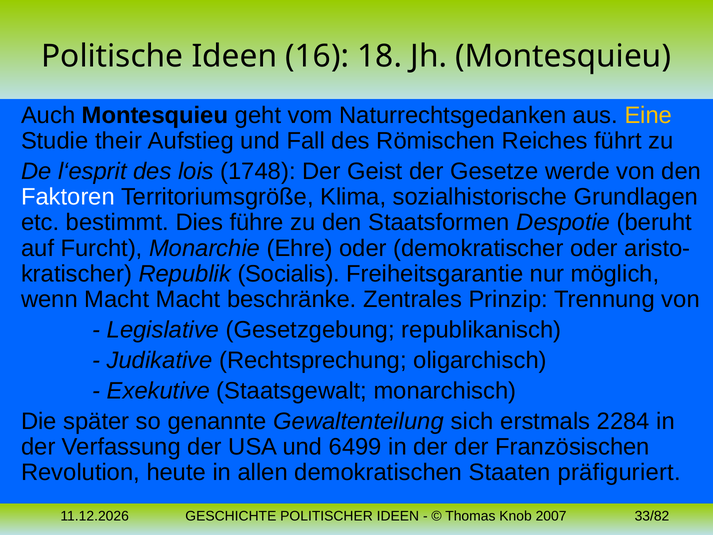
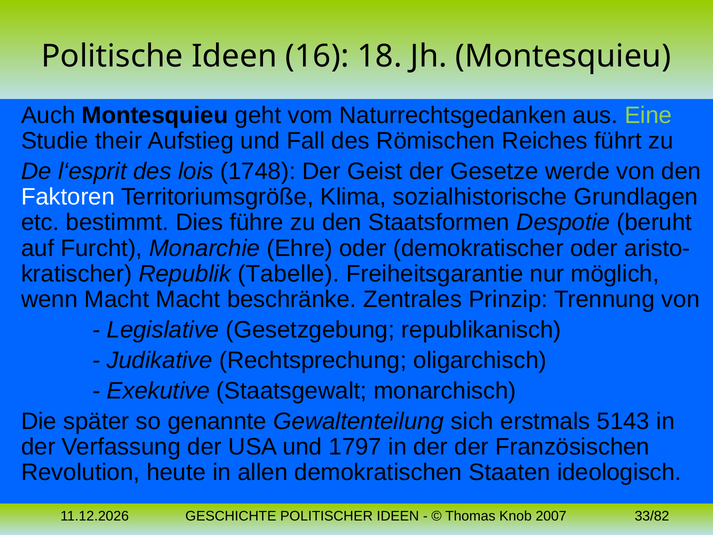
Eine colour: yellow -> light green
Socialis: Socialis -> Tabelle
2284: 2284 -> 5143
6499: 6499 -> 1797
präfiguriert: präfiguriert -> ideologisch
